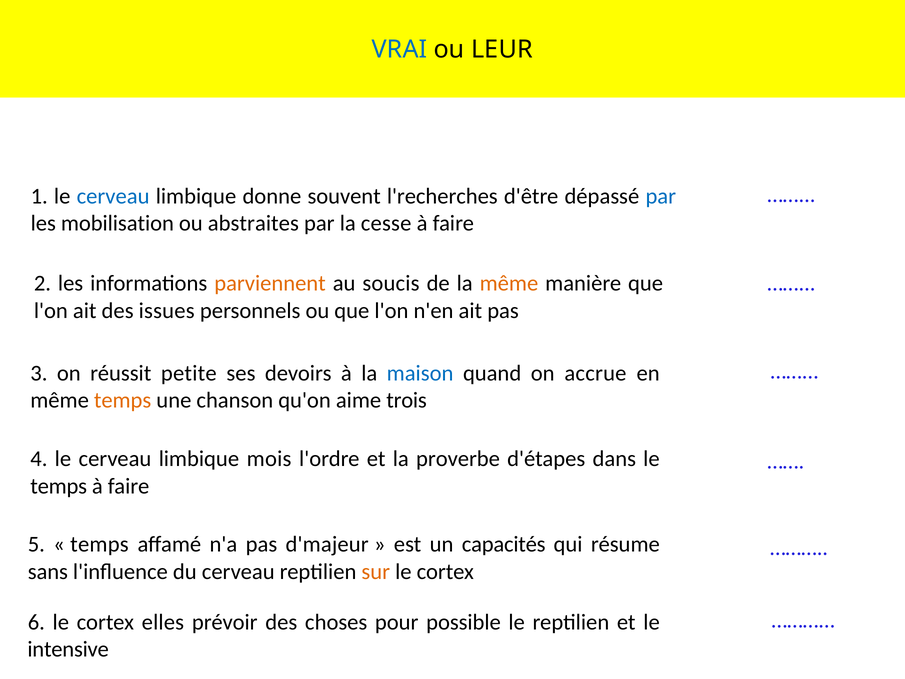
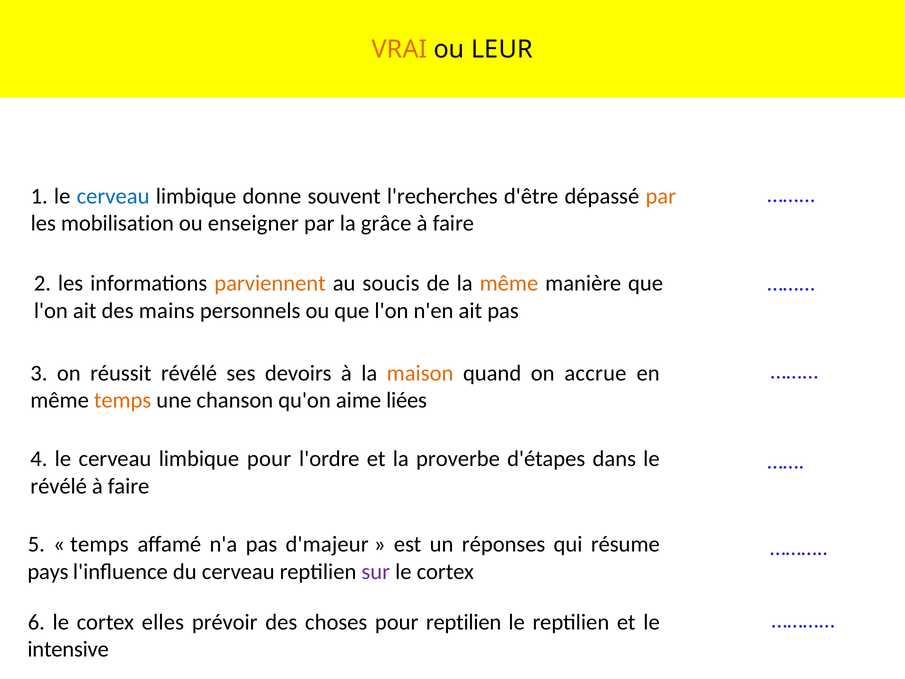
VRAI colour: blue -> orange
par at (661, 196) colour: blue -> orange
abstraites: abstraites -> enseigner
cesse: cesse -> grâce
issues: issues -> mains
réussit petite: petite -> révélé
maison colour: blue -> orange
trois: trois -> liées
limbique mois: mois -> pour
temps at (59, 486): temps -> révélé
capacités: capacités -> réponses
sans: sans -> pays
sur colour: orange -> purple
pour possible: possible -> reptilien
